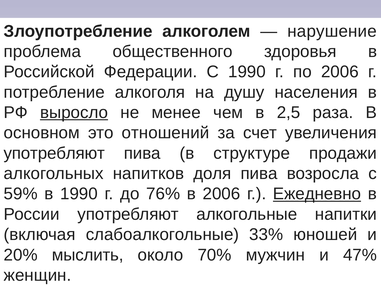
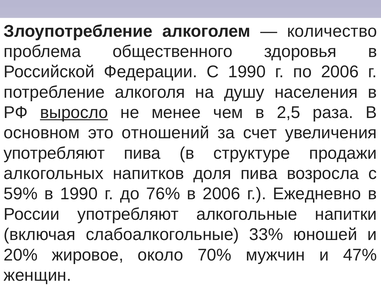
нарушение: нарушение -> количество
Ежедневно underline: present -> none
мыслить: мыслить -> жировое
